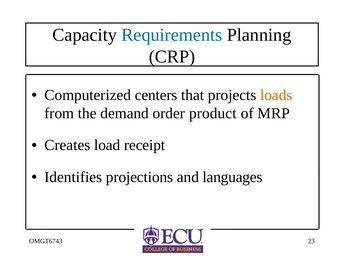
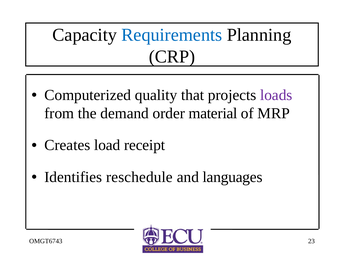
centers: centers -> quality
loads colour: orange -> purple
product: product -> material
projections: projections -> reschedule
